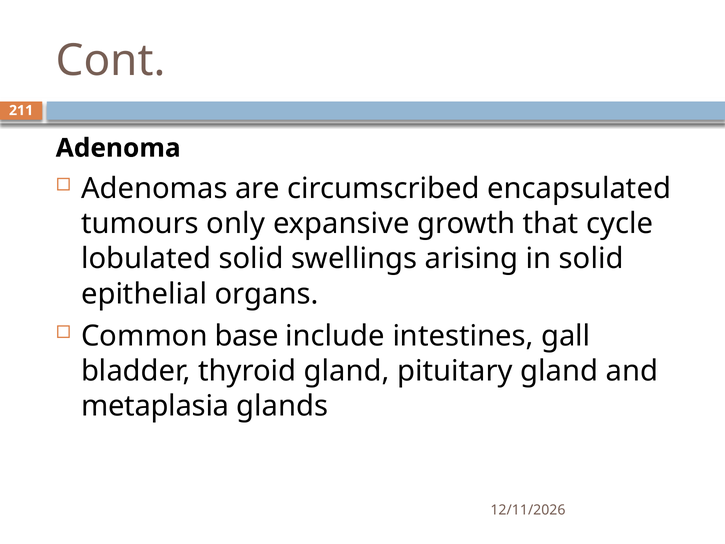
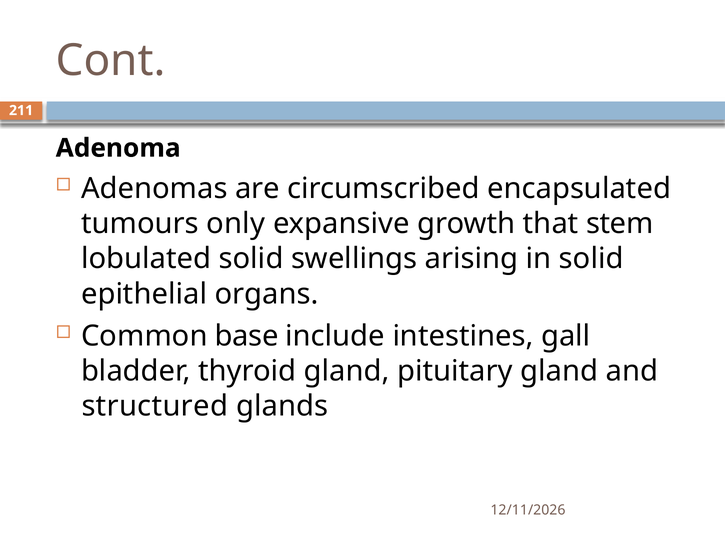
cycle: cycle -> stem
metaplasia: metaplasia -> structured
